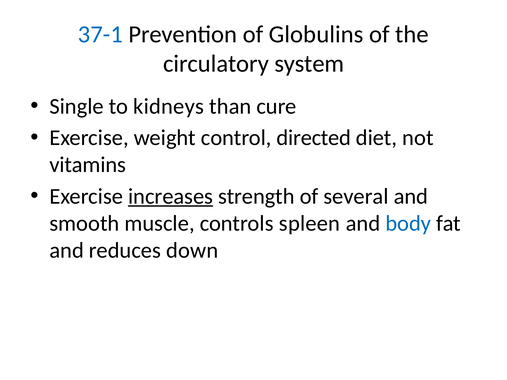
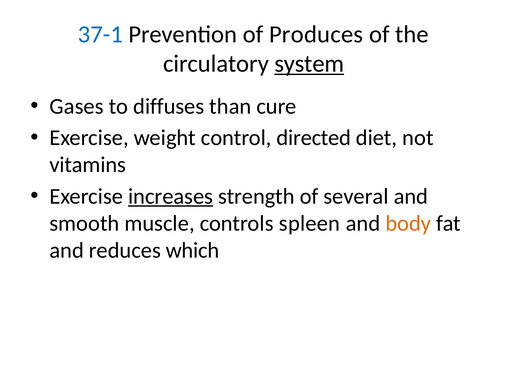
Globulins: Globulins -> Produces
system underline: none -> present
Single: Single -> Gases
kidneys: kidneys -> diffuses
body colour: blue -> orange
down: down -> which
